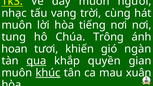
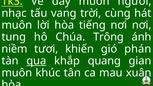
hoan: hoan -> niềm
ngàn: ngàn -> phán
quyền: quyền -> quang
khúc underline: present -> none
